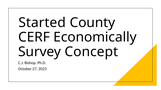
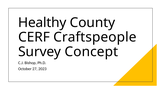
Started: Started -> Healthy
Economically: Economically -> Craftspeople
